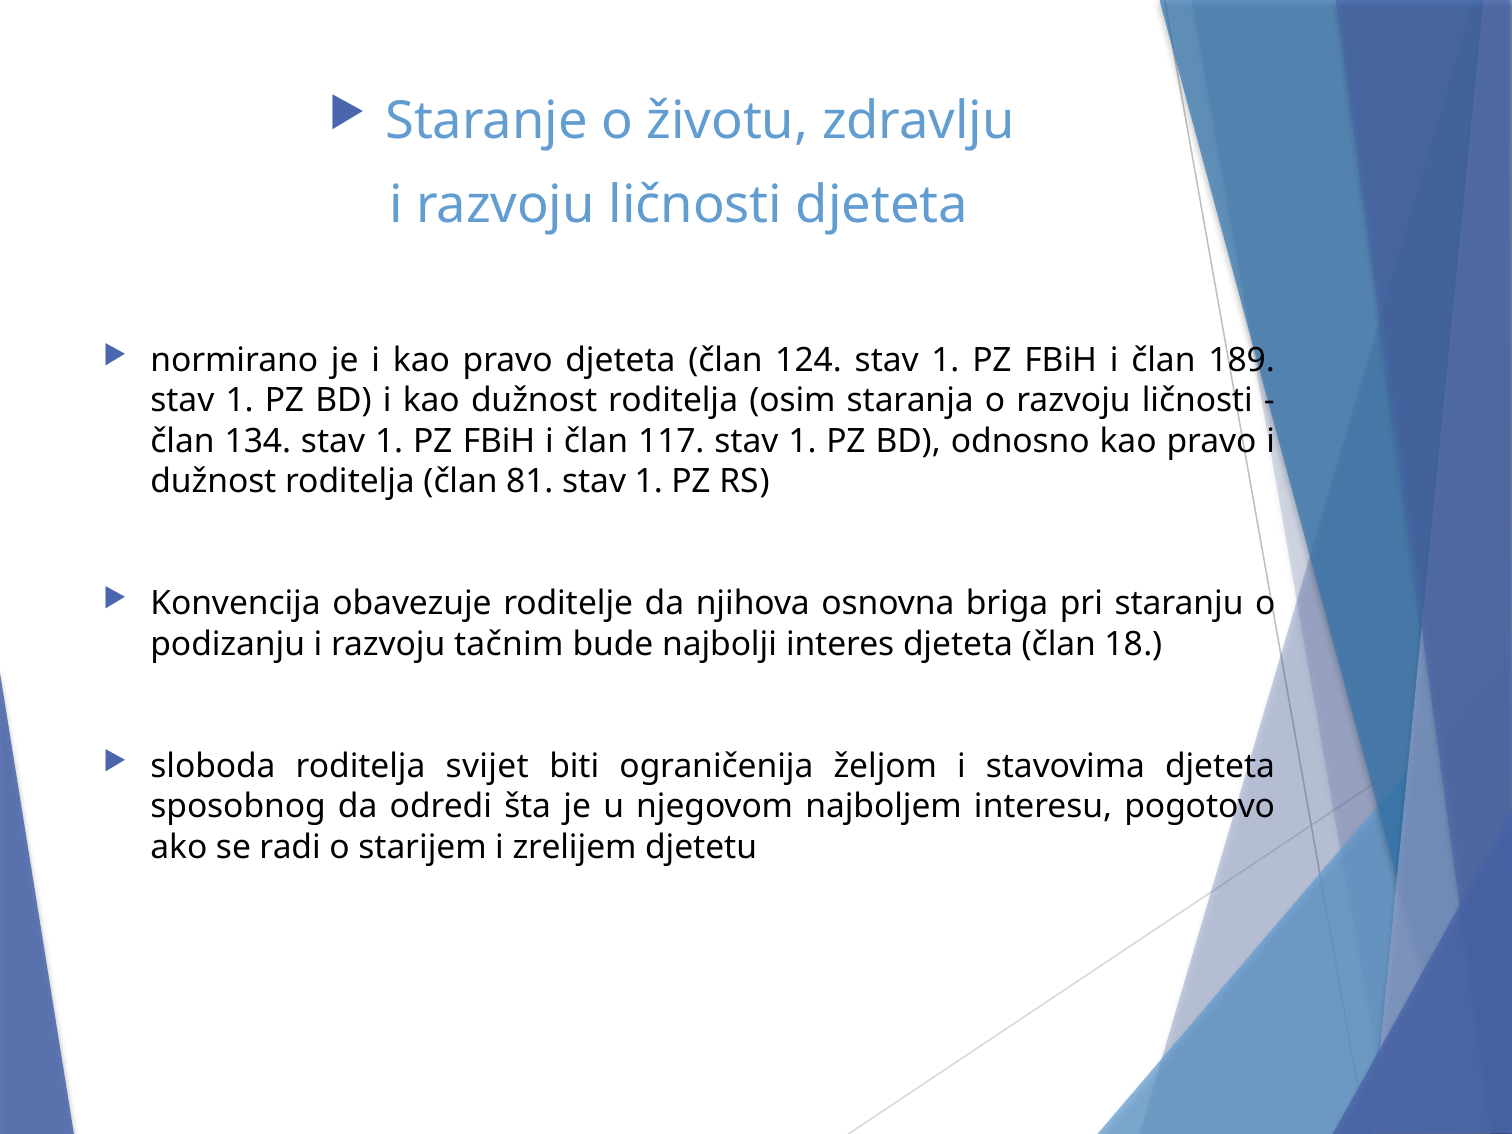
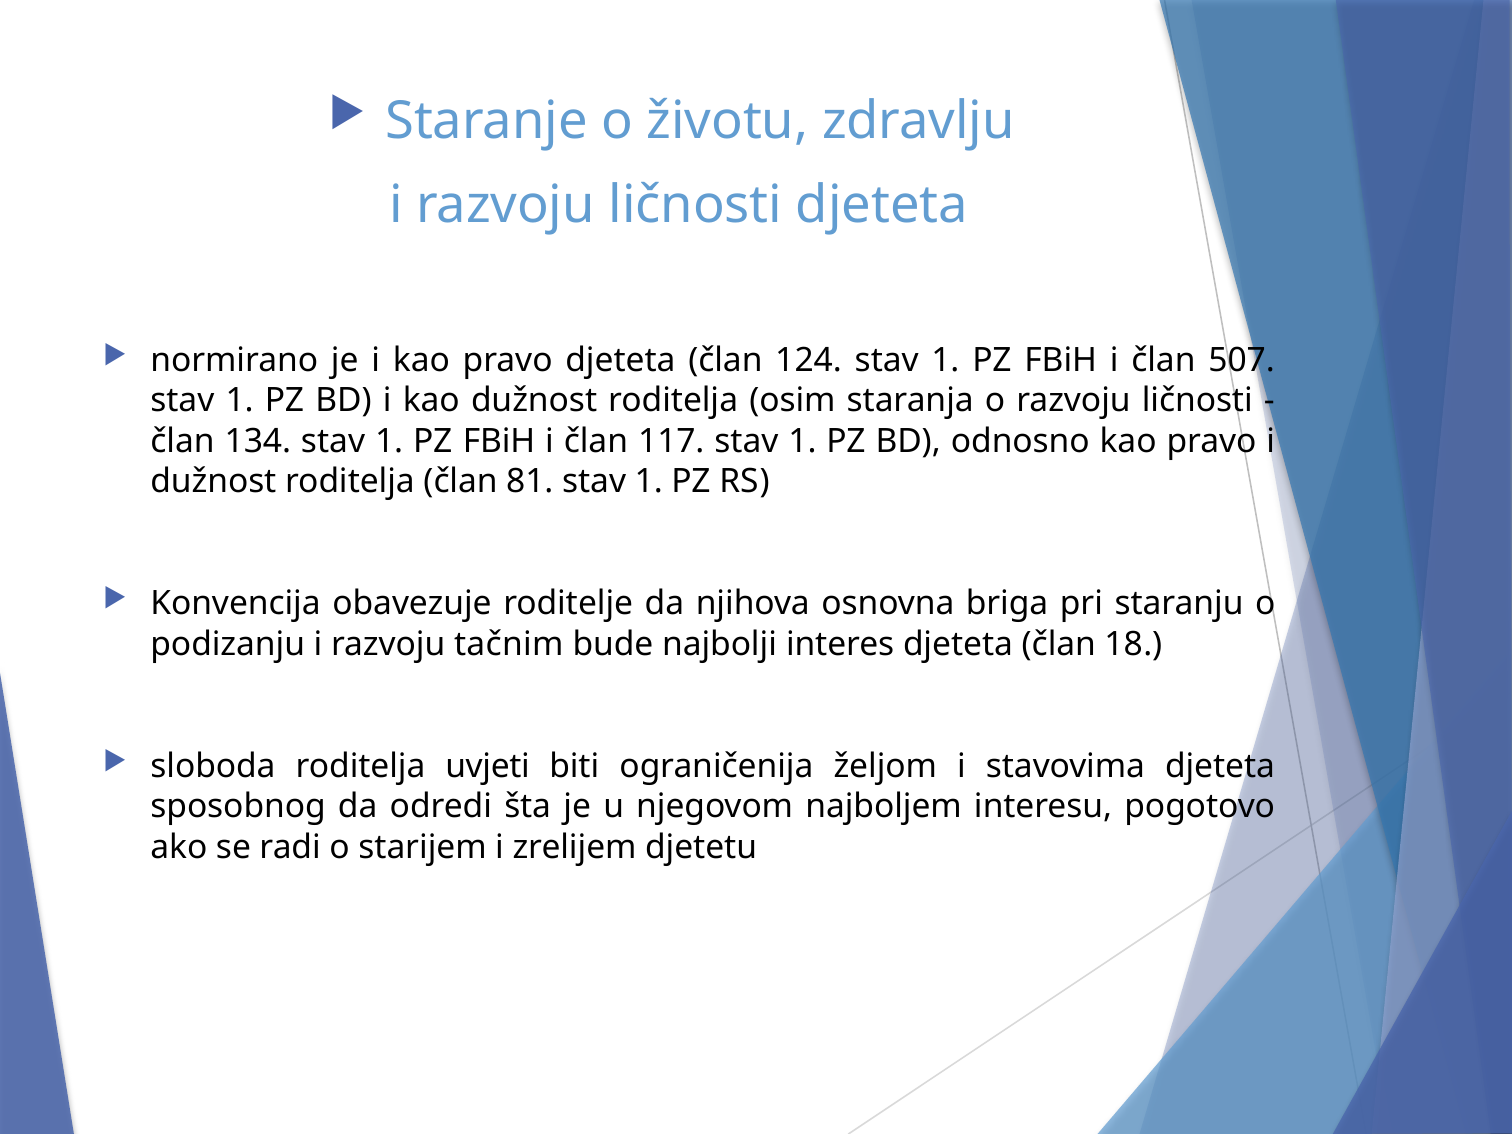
189: 189 -> 507
svijet: svijet -> uvjeti
